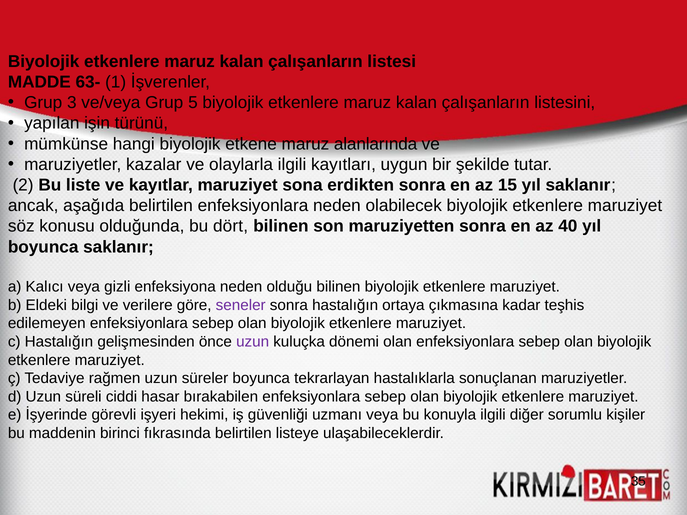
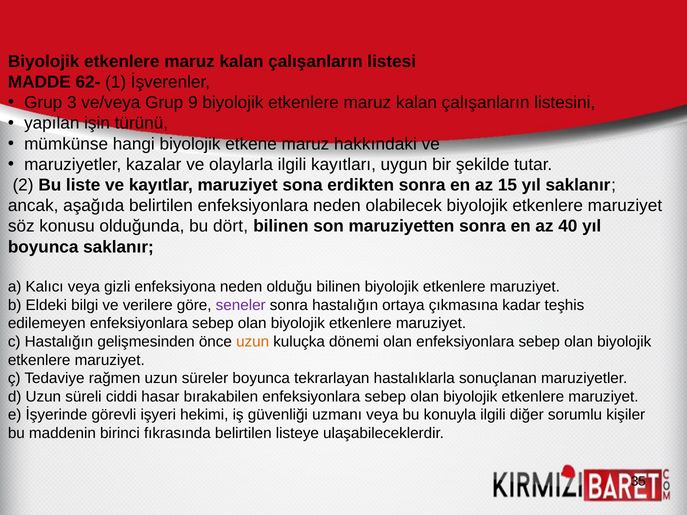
63-: 63- -> 62-
5: 5 -> 9
alanlarında: alanlarında -> hakkındaki
uzun at (253, 342) colour: purple -> orange
